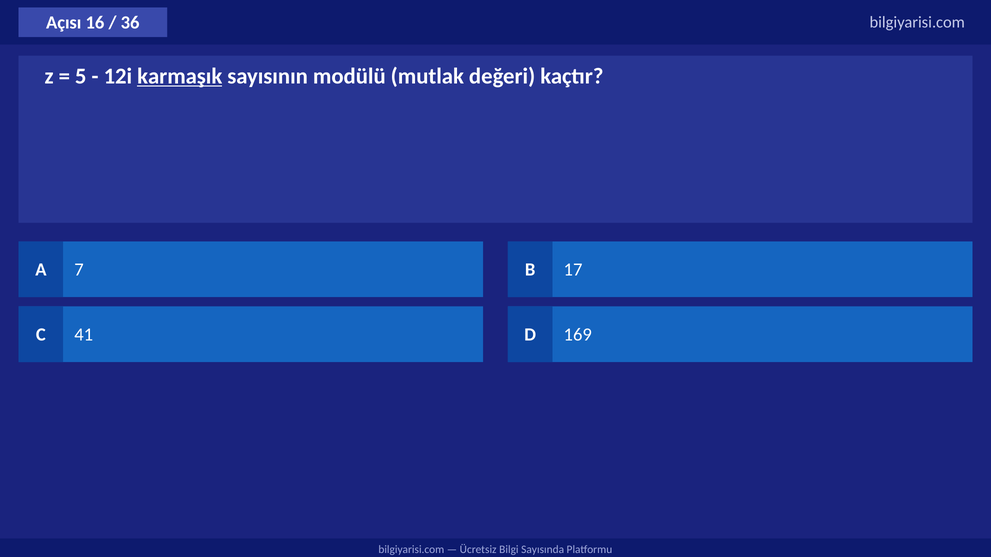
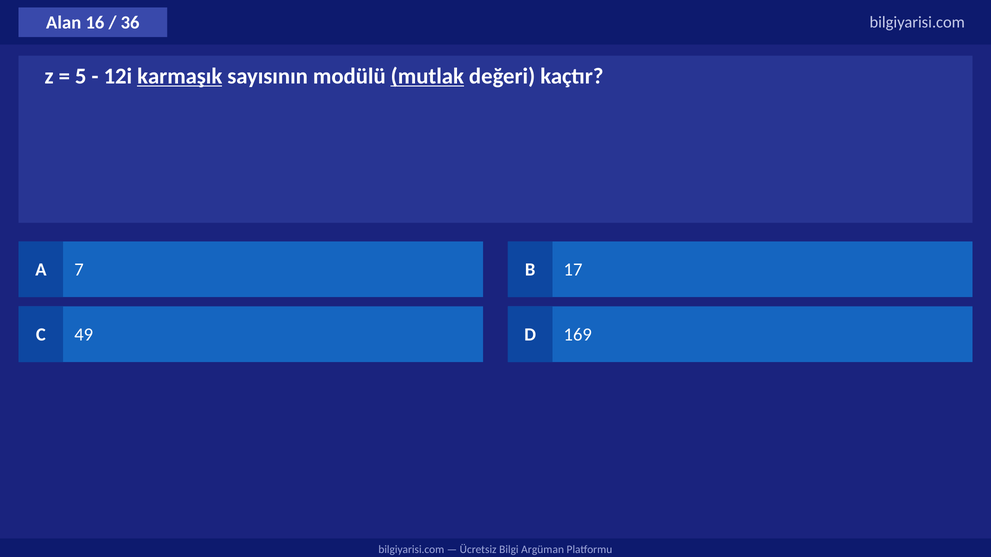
Açısı: Açısı -> Alan
mutlak underline: none -> present
41: 41 -> 49
Sayısında: Sayısında -> Argüman
